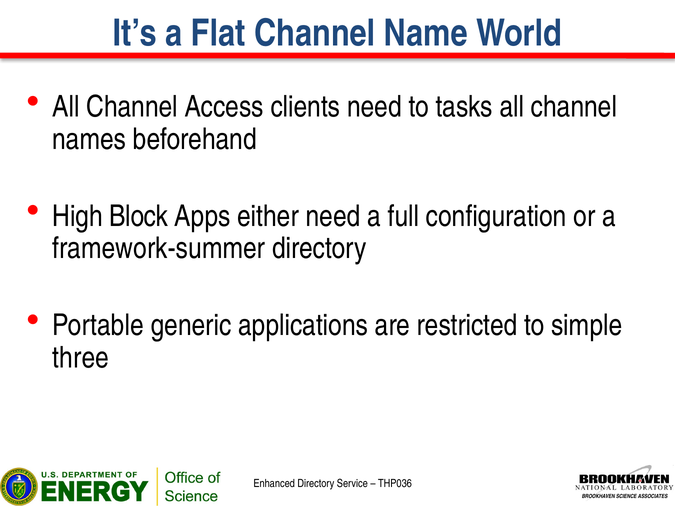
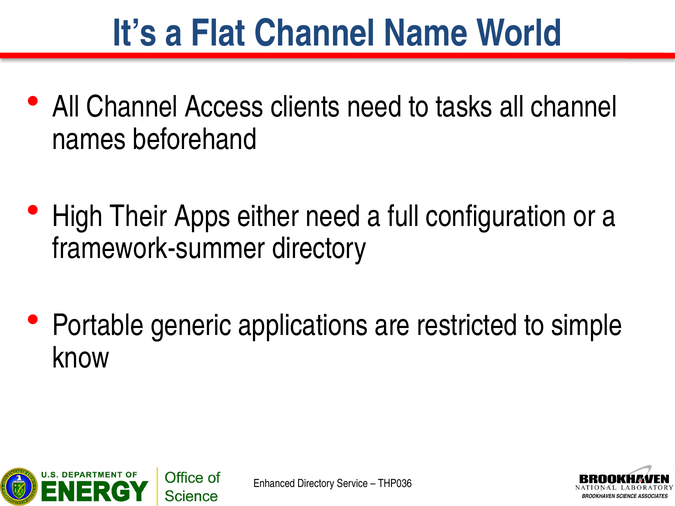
Block: Block -> Their
three: three -> know
